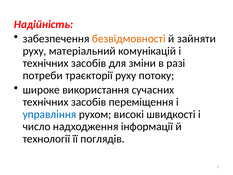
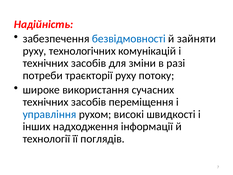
безвідмовності colour: orange -> blue
матеріальний: матеріальний -> технологічних
число: число -> інших
